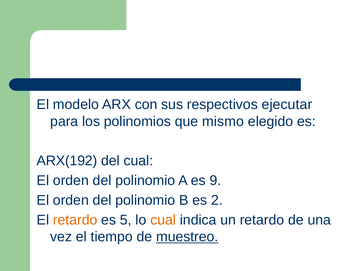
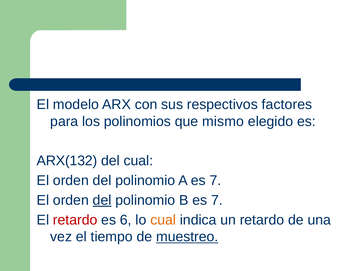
ejecutar: ejecutar -> factores
ARX(192: ARX(192 -> ARX(132
A es 9: 9 -> 7
del at (102, 200) underline: none -> present
B es 2: 2 -> 7
retardo at (75, 220) colour: orange -> red
5: 5 -> 6
